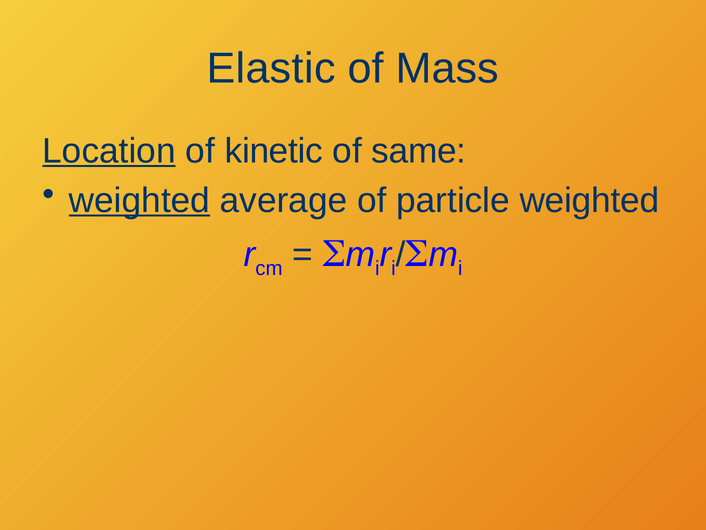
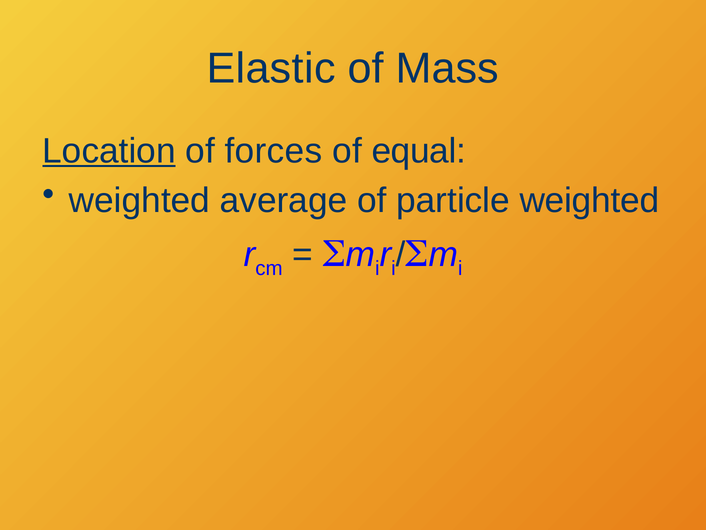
kinetic: kinetic -> forces
same: same -> equal
weighted at (139, 200) underline: present -> none
